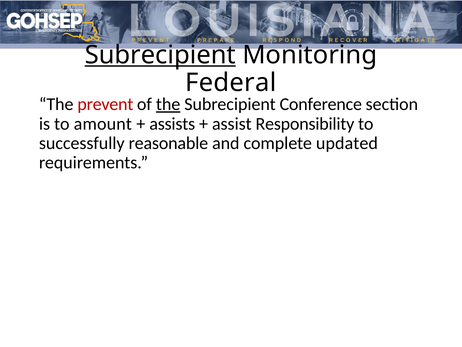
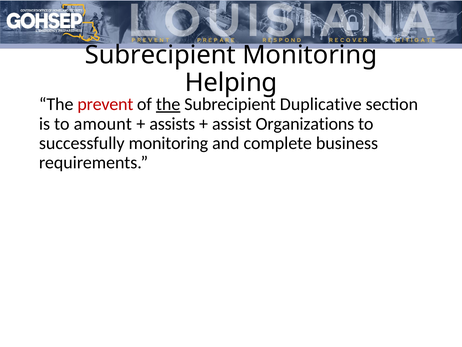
Subrecipient at (160, 55) underline: present -> none
Federal: Federal -> Helping
Conference: Conference -> Duplicative
Responsibility: Responsibility -> Organizations
successfully reasonable: reasonable -> monitoring
updated: updated -> business
